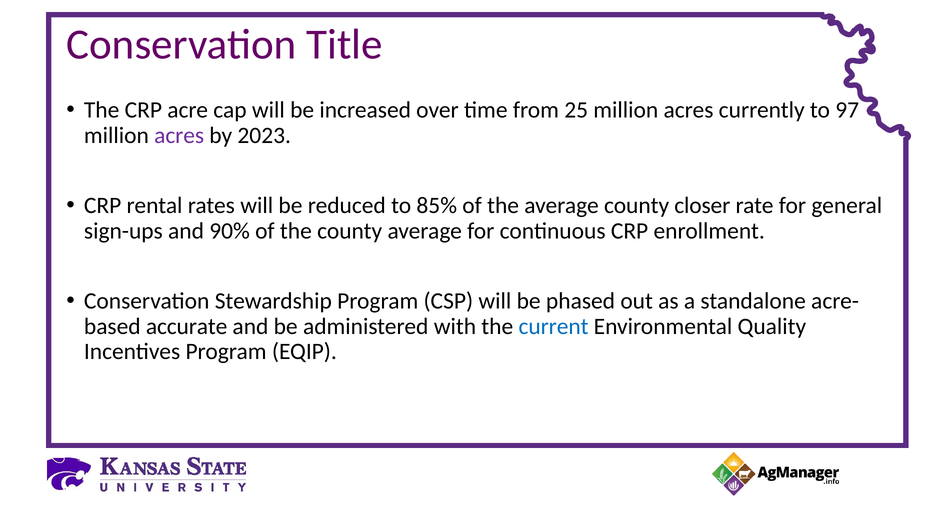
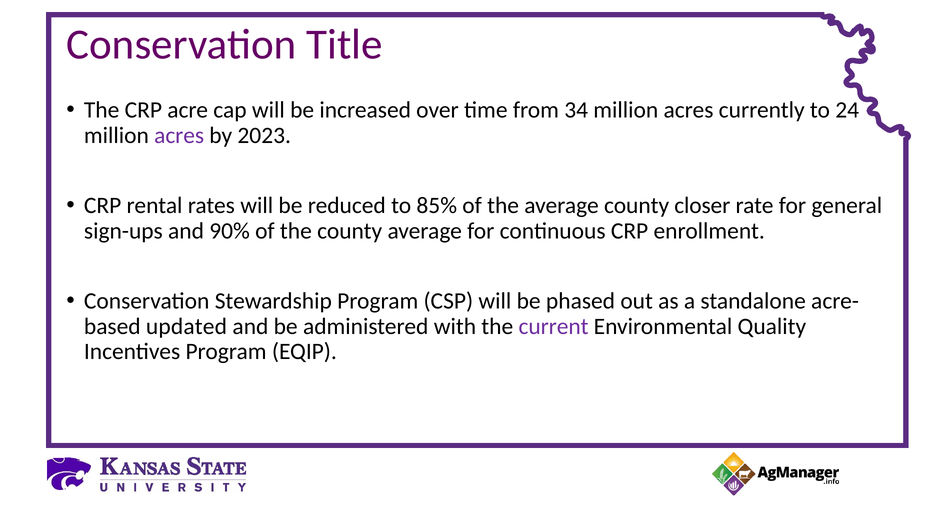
25: 25 -> 34
97: 97 -> 24
accurate: accurate -> updated
current colour: blue -> purple
